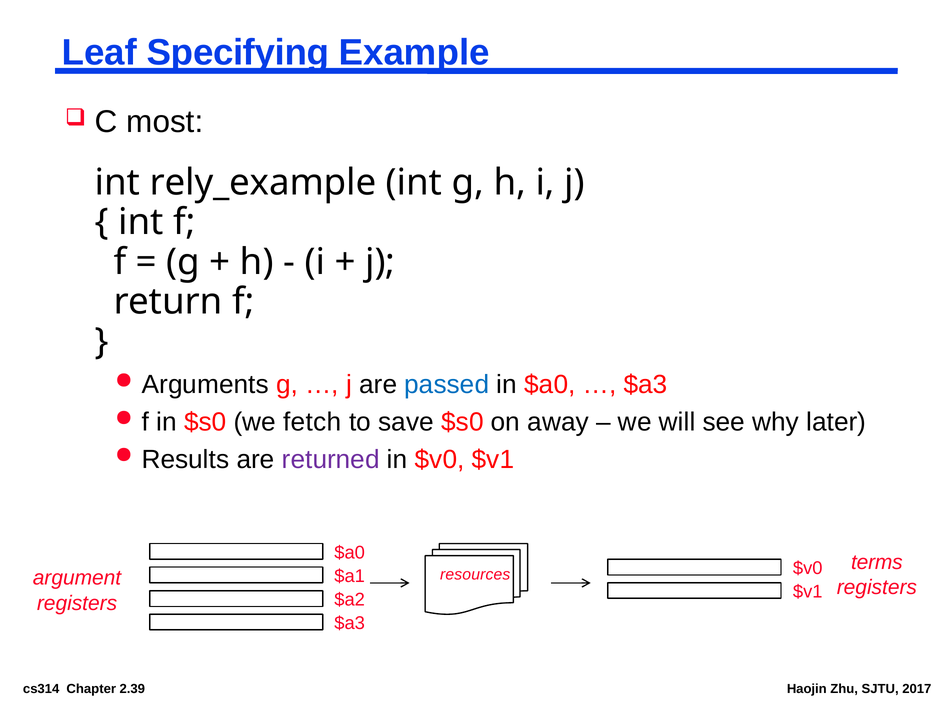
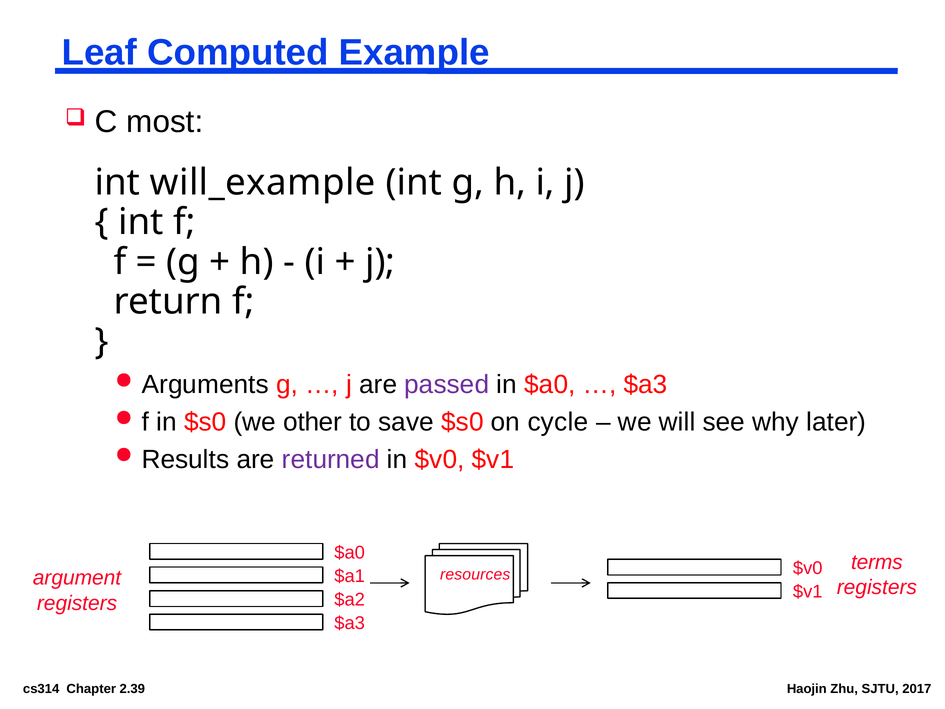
Specifying: Specifying -> Computed
rely_example: rely_example -> will_example
passed colour: blue -> purple
fetch: fetch -> other
away: away -> cycle
